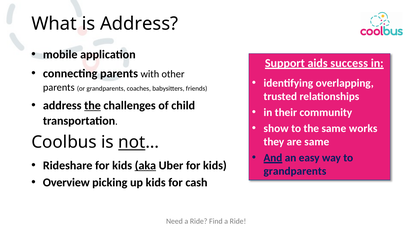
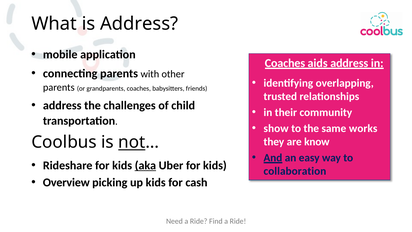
Support at (285, 63): Support -> Coaches
aids success: success -> address
the at (93, 105) underline: present -> none
are same: same -> know
grandparents at (295, 171): grandparents -> collaboration
